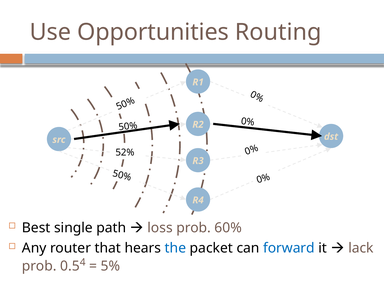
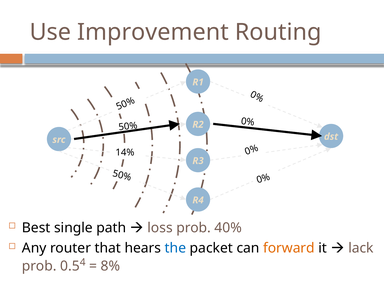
Opportunities: Opportunities -> Improvement
52%: 52% -> 14%
60%: 60% -> 40%
forward colour: blue -> orange
5%: 5% -> 8%
